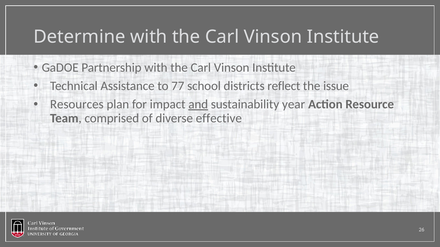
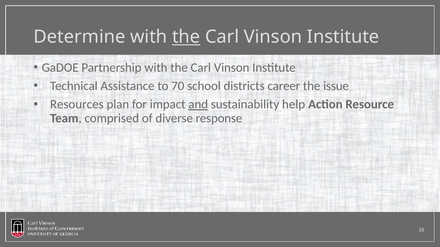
the at (186, 37) underline: none -> present
77: 77 -> 70
reflect: reflect -> career
year: year -> help
effective: effective -> response
